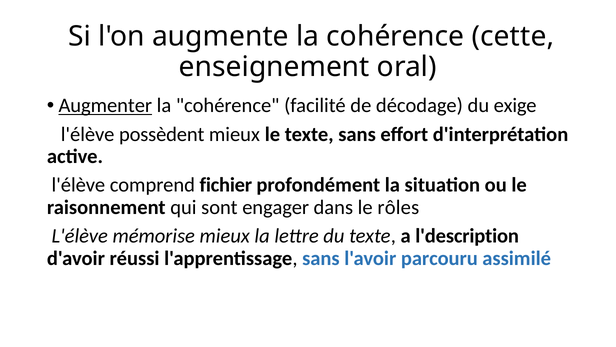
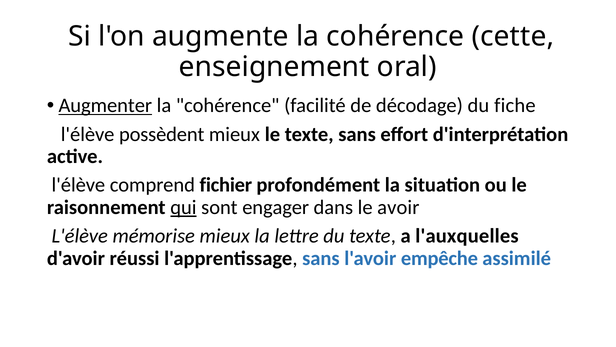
exige: exige -> fiche
qui underline: none -> present
rôles: rôles -> avoir
l'description: l'description -> l'auxquelles
parcouru: parcouru -> empêche
